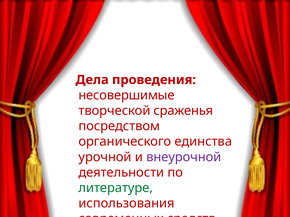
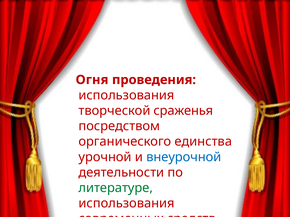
Дела: Дела -> Огня
несовершимые at (126, 95): несовершимые -> использования
внеурочной colour: purple -> blue
